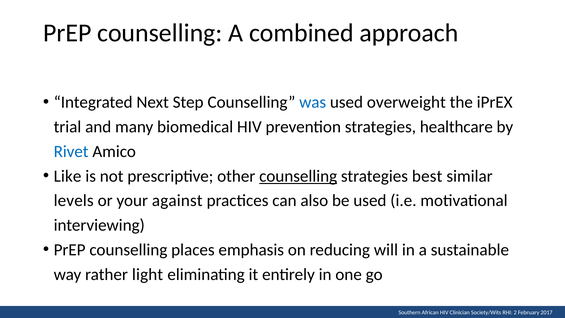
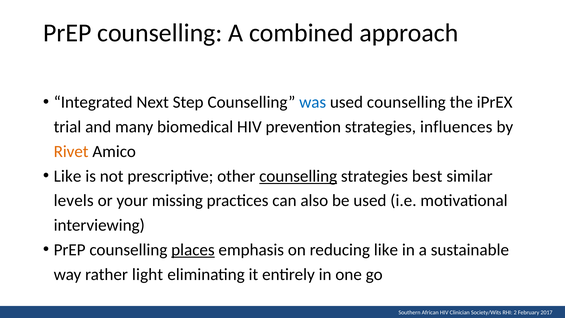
used overweight: overweight -> counselling
healthcare: healthcare -> influences
Rivet colour: blue -> orange
against: against -> missing
places underline: none -> present
reducing will: will -> like
